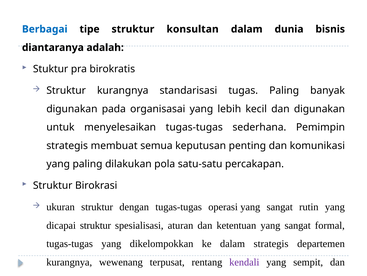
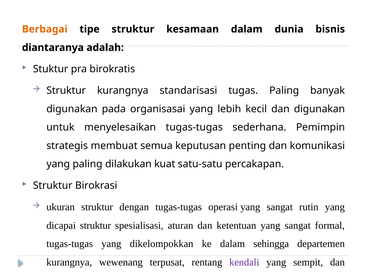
Berbagai colour: blue -> orange
konsultan: konsultan -> kesamaan
pola: pola -> kuat
dalam strategis: strategis -> sehingga
